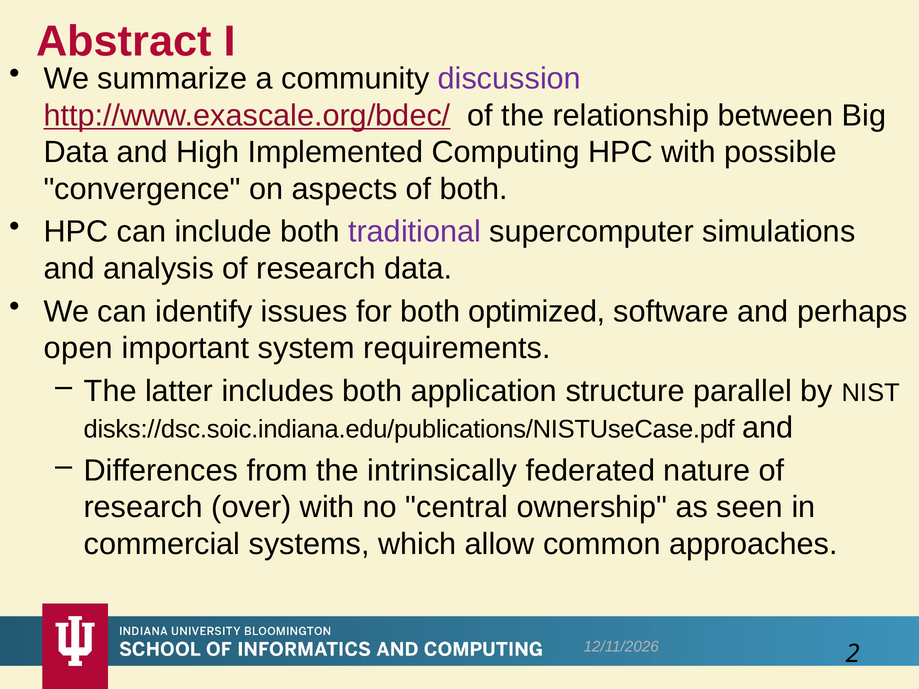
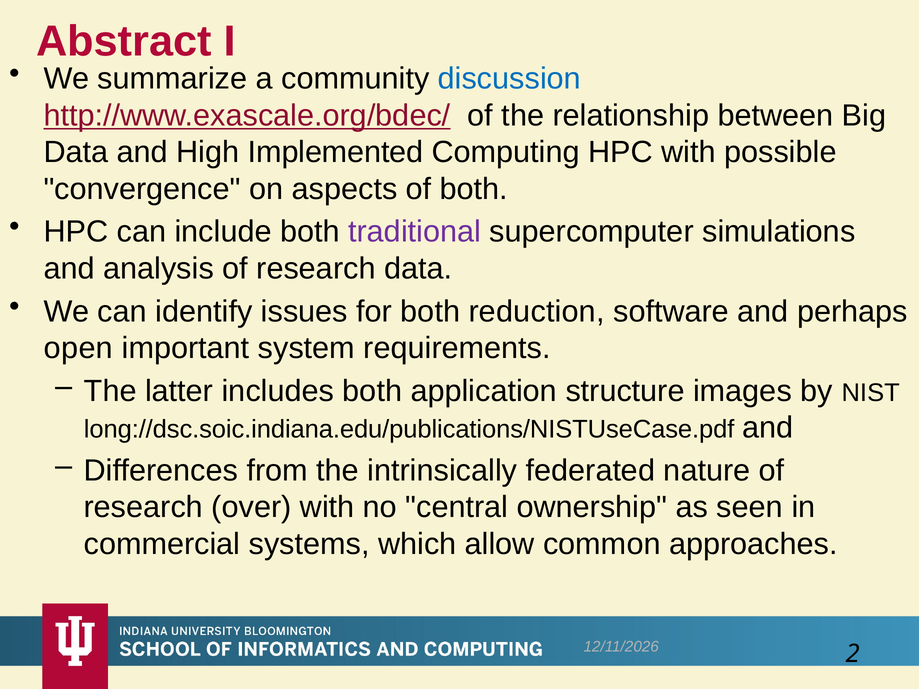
discussion colour: purple -> blue
optimized: optimized -> reduction
parallel: parallel -> images
disks://dsc.soic.indiana.edu/publications/NISTUseCase.pdf: disks://dsc.soic.indiana.edu/publications/NISTUseCase.pdf -> long://dsc.soic.indiana.edu/publications/NISTUseCase.pdf
